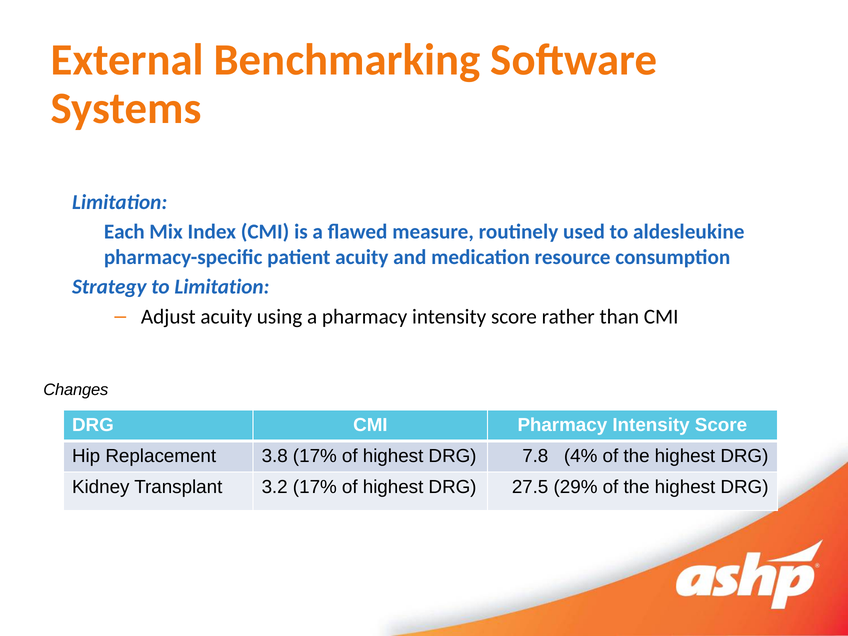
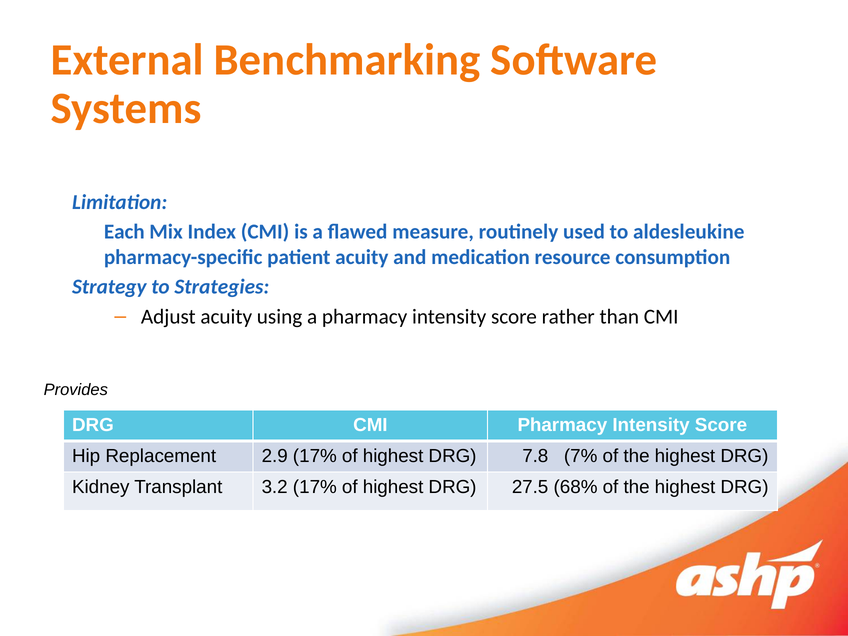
to Limitation: Limitation -> Strategies
Changes: Changes -> Provides
3.8: 3.8 -> 2.9
4%: 4% -> 7%
29%: 29% -> 68%
